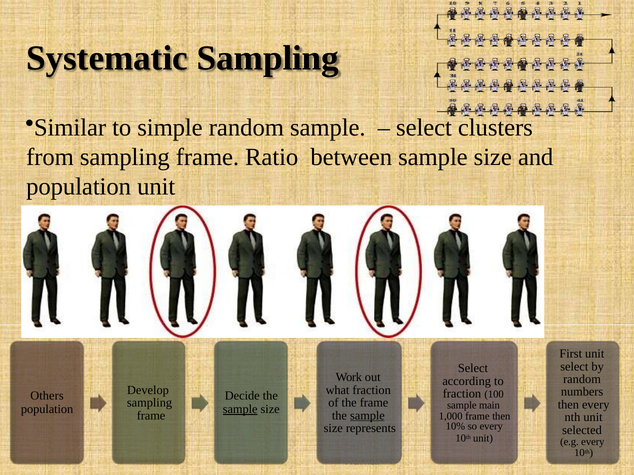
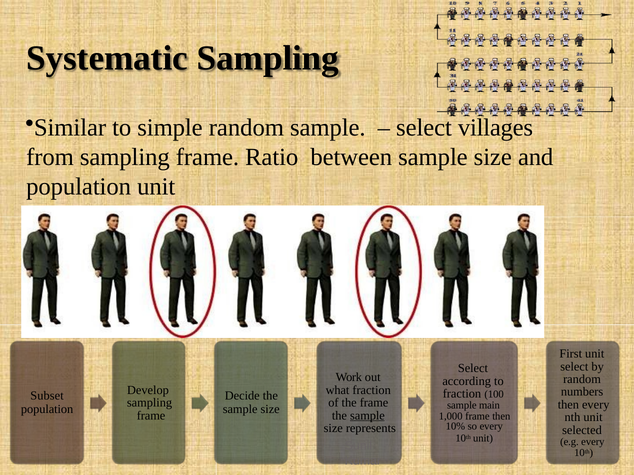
clusters: clusters -> villages
Others: Others -> Subset
sample at (240, 410) underline: present -> none
